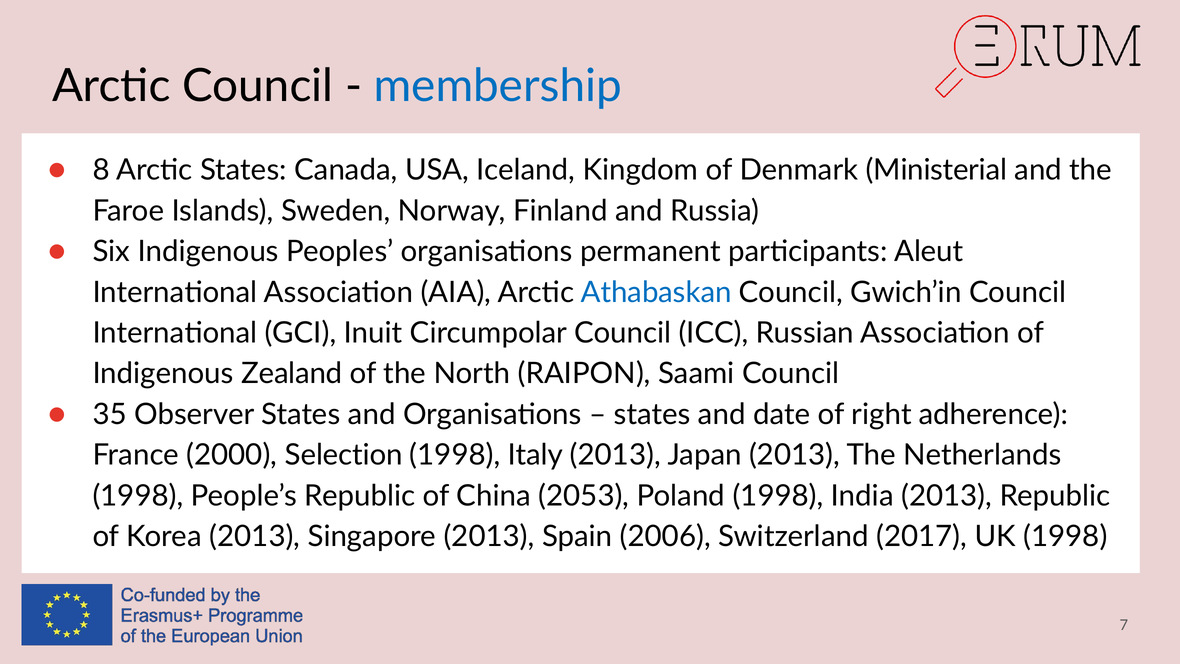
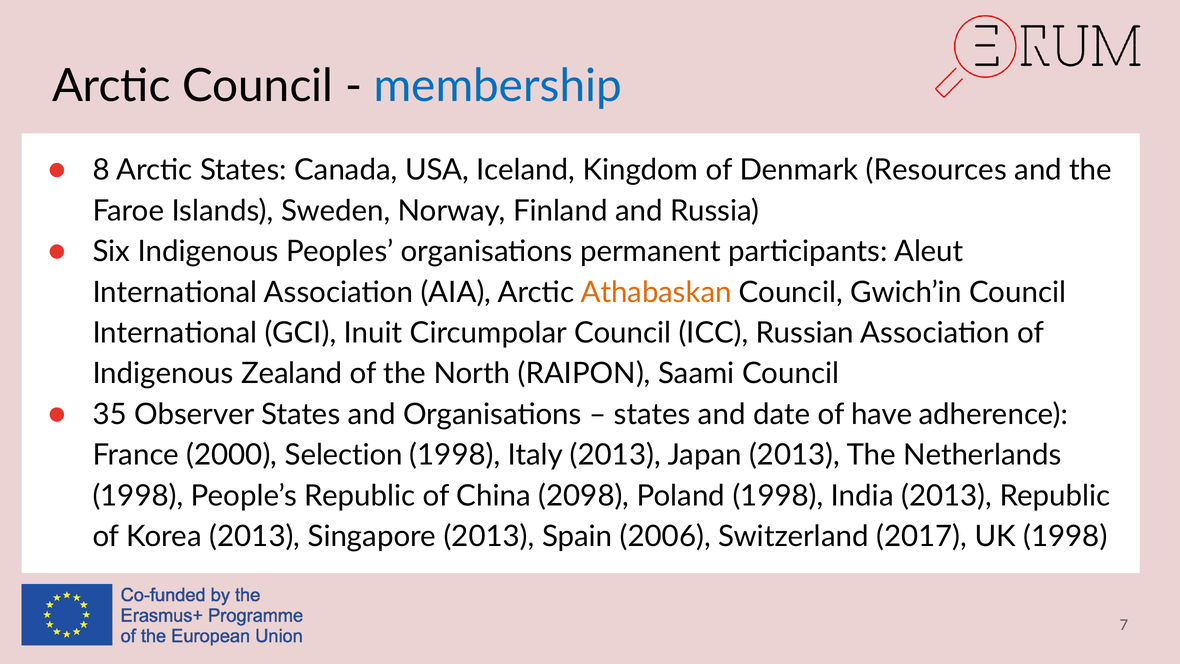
Ministerial: Ministerial -> Resources
Athabaskan colour: blue -> orange
right: right -> have
2053: 2053 -> 2098
